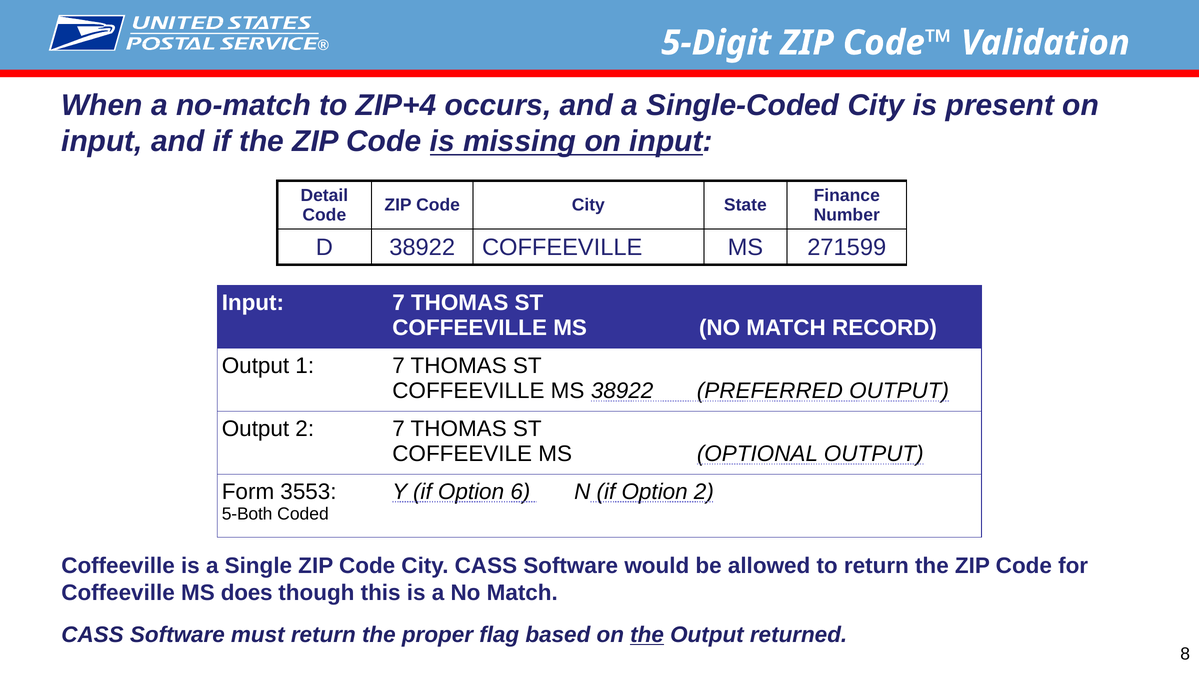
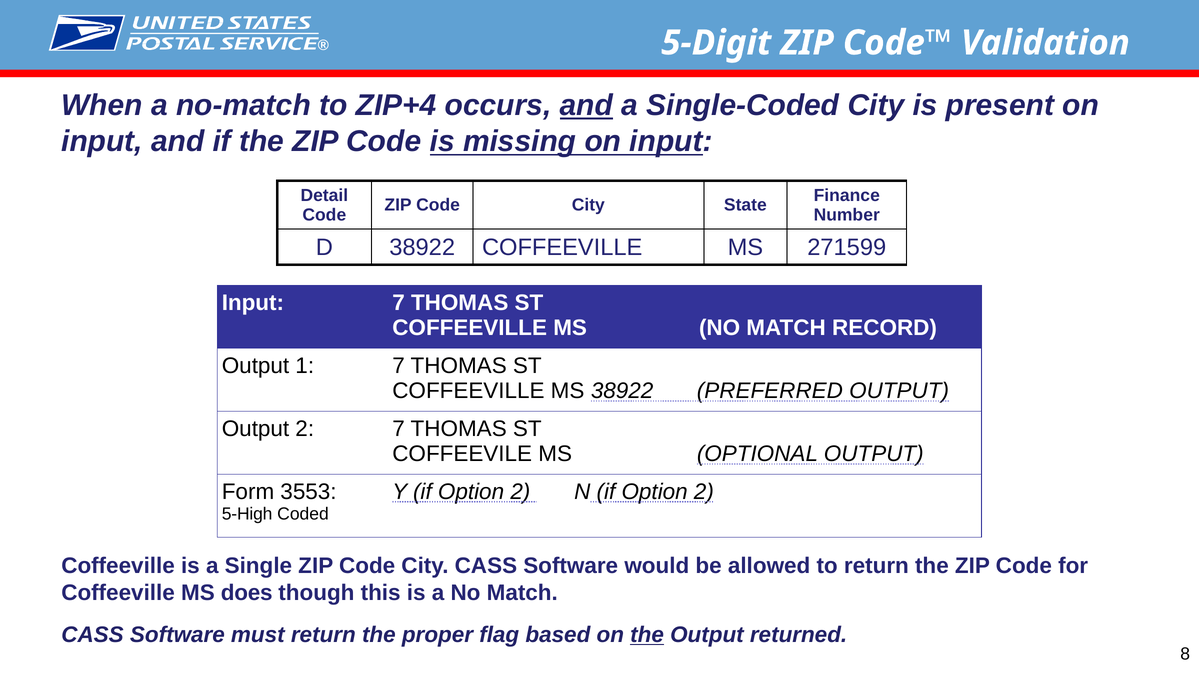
and at (586, 105) underline: none -> present
Y if Option 6: 6 -> 2
5-Both: 5-Both -> 5-High
